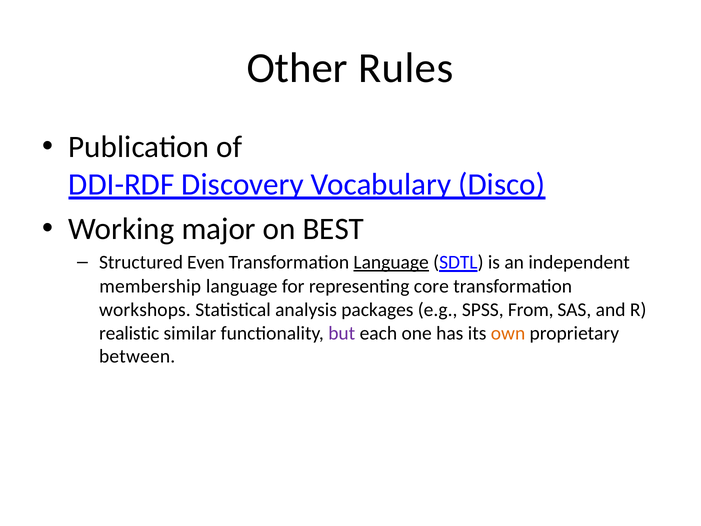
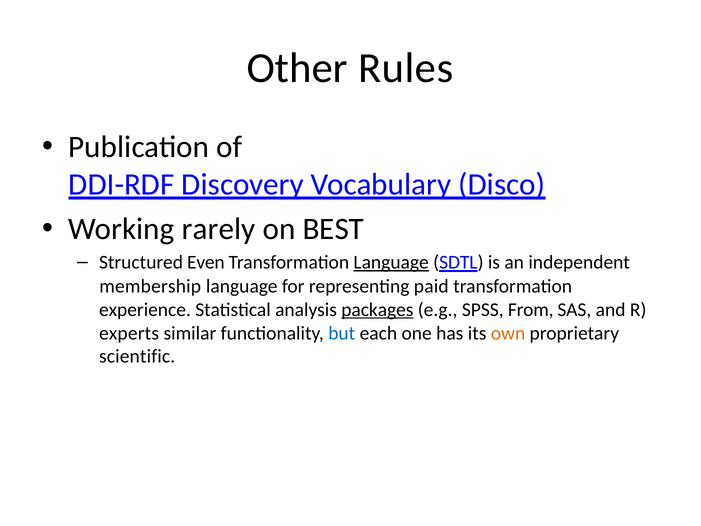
major: major -> rarely
core: core -> paid
workshops: workshops -> experience
packages underline: none -> present
realistic: realistic -> experts
but colour: purple -> blue
between: between -> scientific
